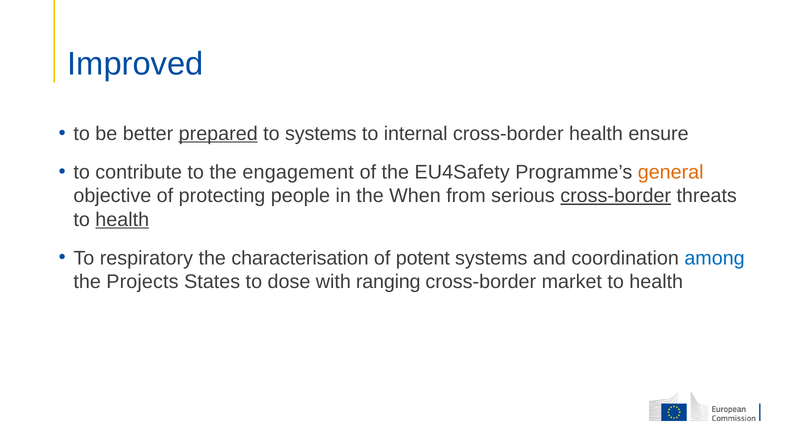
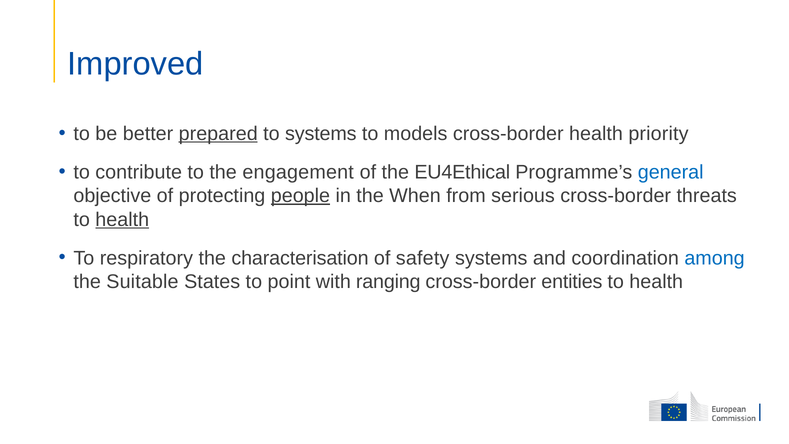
internal: internal -> models
ensure: ensure -> priority
EU4Safety: EU4Safety -> EU4Ethical
general colour: orange -> blue
people underline: none -> present
cross-border at (616, 196) underline: present -> none
potent: potent -> safety
Projects: Projects -> Suitable
dose: dose -> point
market: market -> entities
